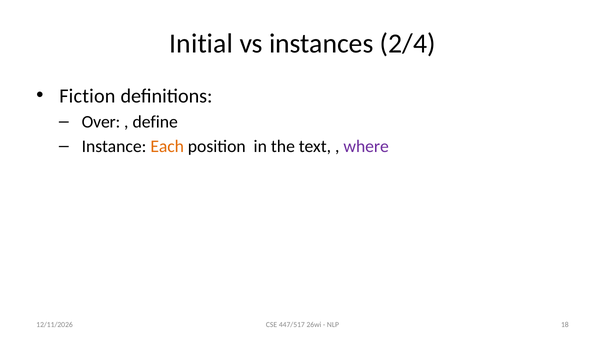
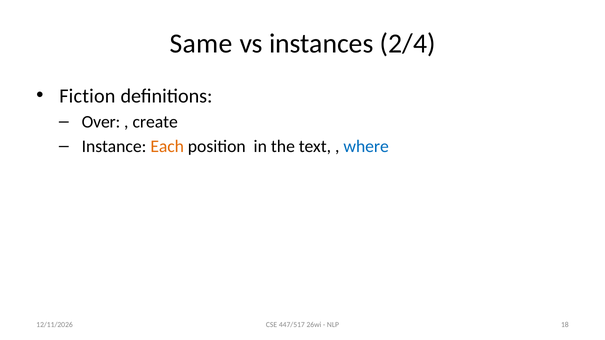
Initial: Initial -> Same
define: define -> create
where colour: purple -> blue
